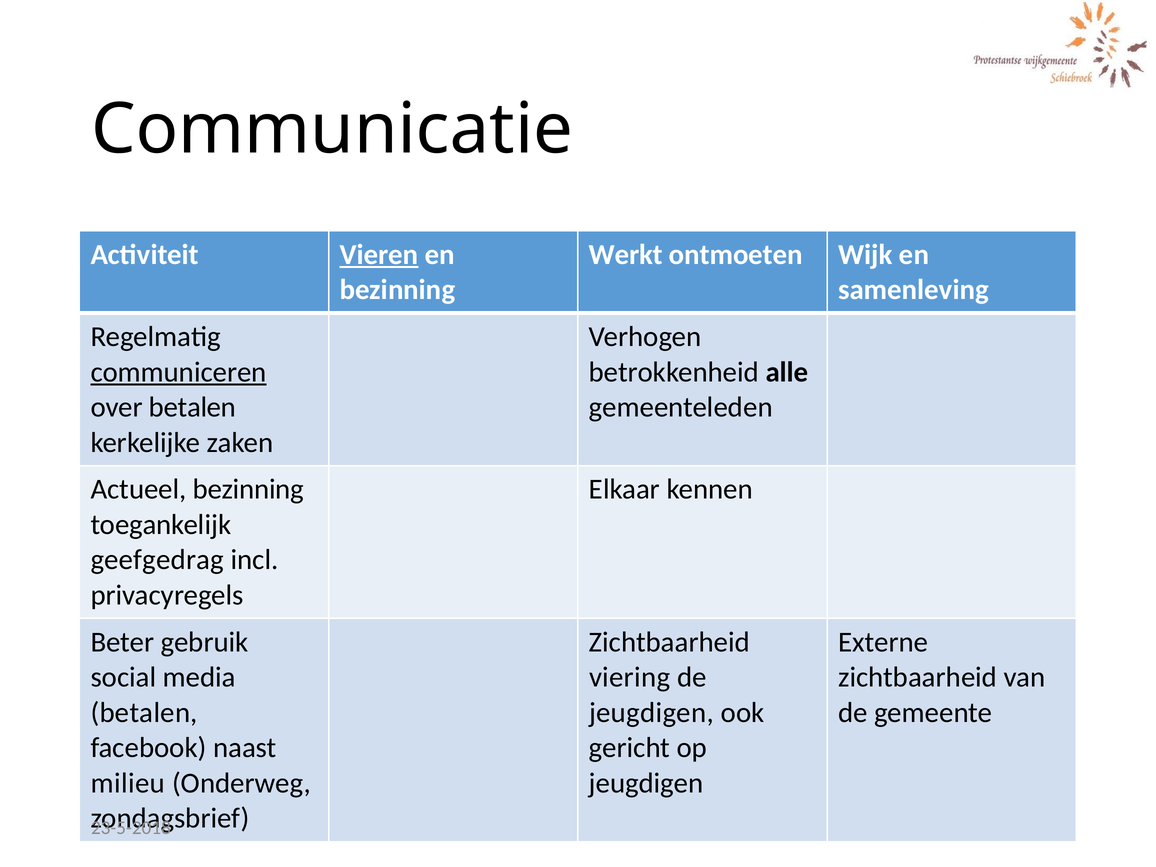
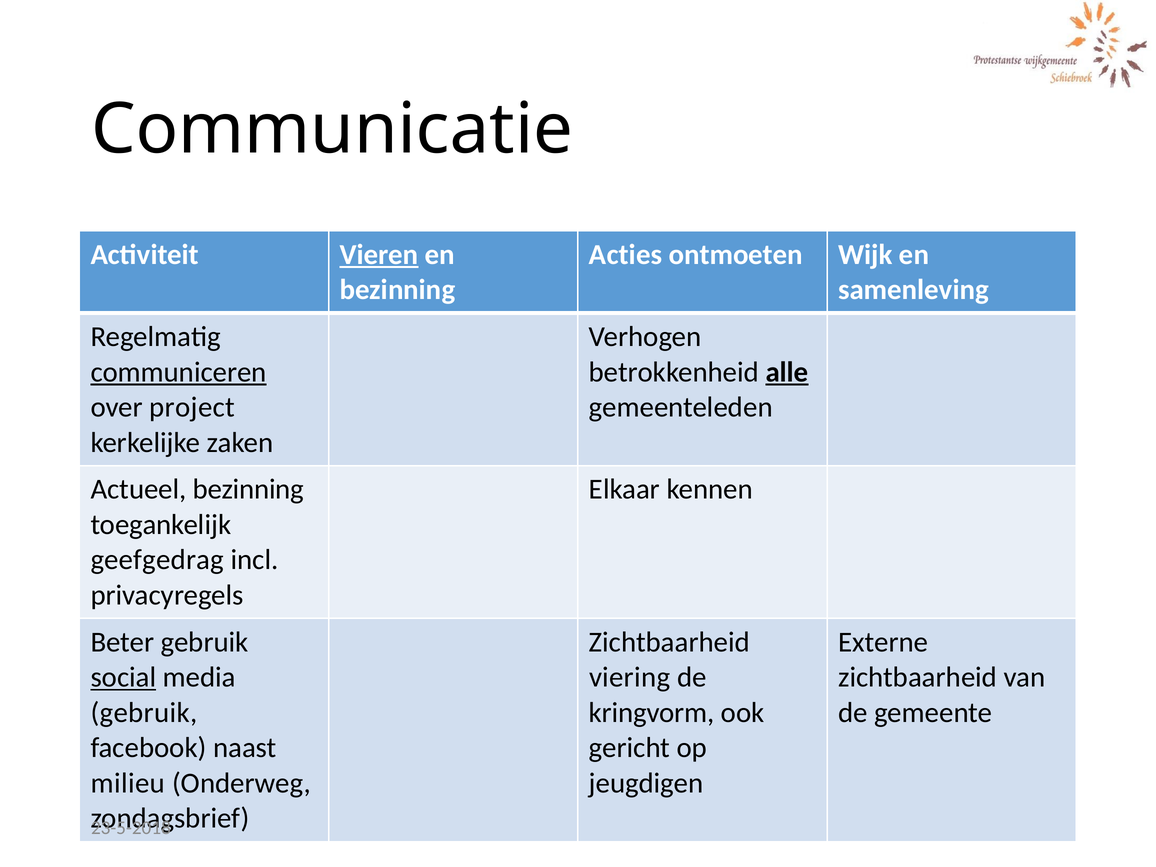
Werkt: Werkt -> Acties
alle underline: none -> present
over betalen: betalen -> project
social underline: none -> present
betalen at (144, 713): betalen -> gebruik
jeugdigen at (651, 713): jeugdigen -> kringvorm
